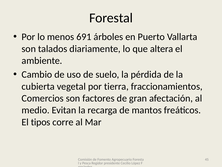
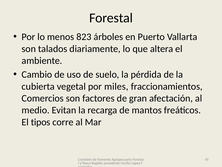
691: 691 -> 823
tierra: tierra -> miles
